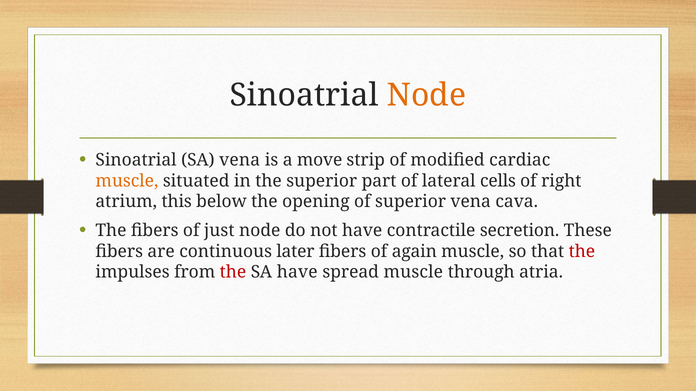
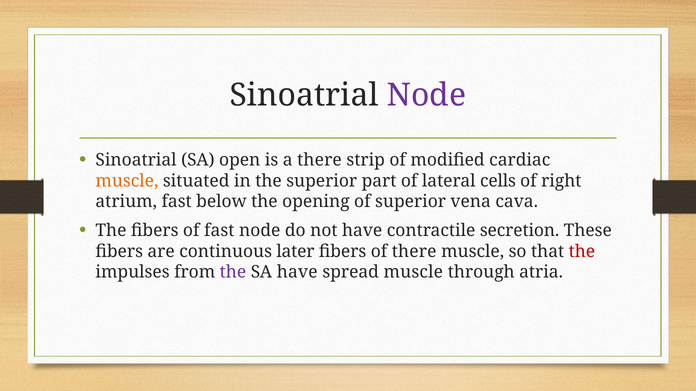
Node at (426, 95) colour: orange -> purple
SA vena: vena -> open
a move: move -> there
atrium this: this -> fast
of just: just -> fast
of again: again -> there
the at (233, 272) colour: red -> purple
